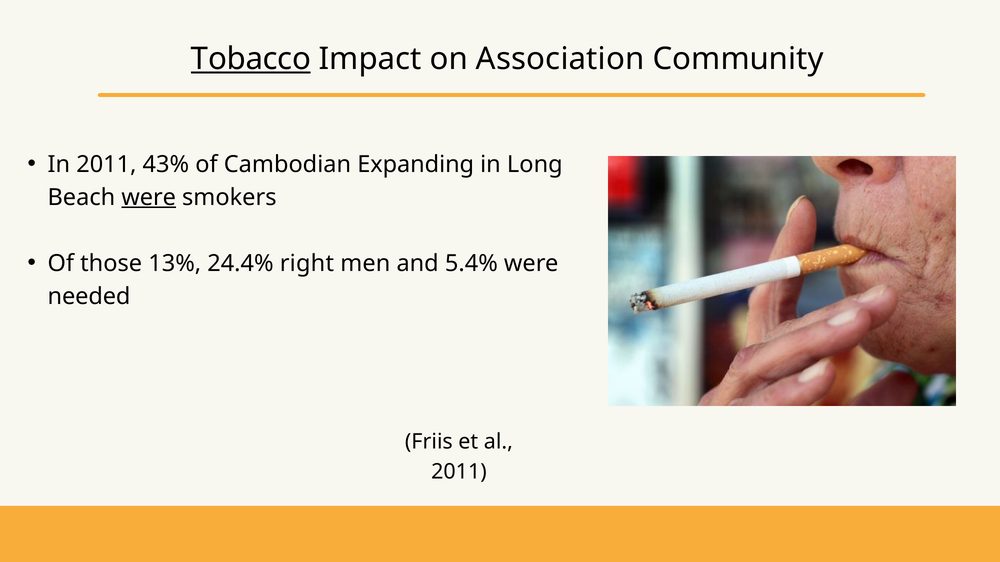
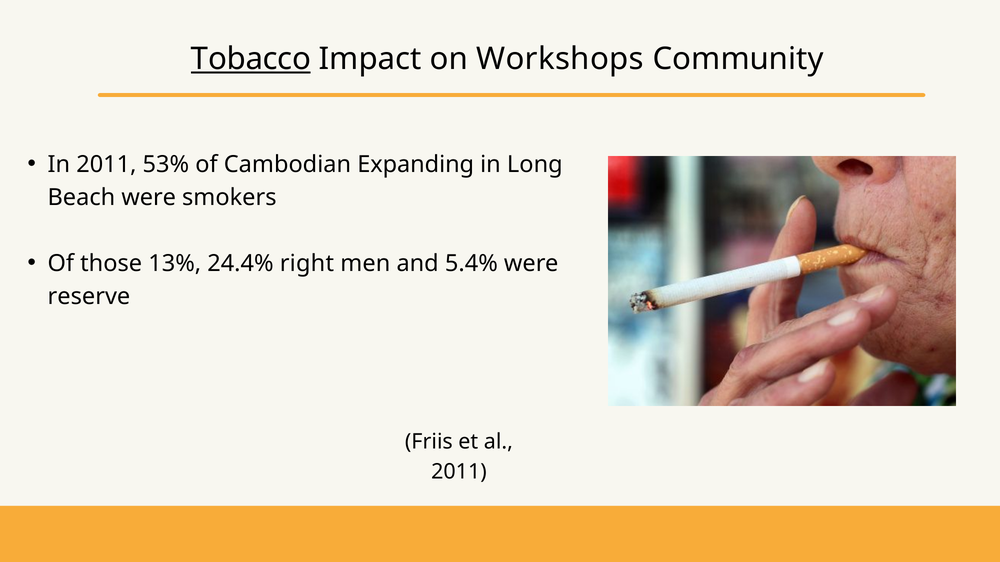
Association: Association -> Workshops
43%: 43% -> 53%
were at (149, 198) underline: present -> none
needed: needed -> reserve
